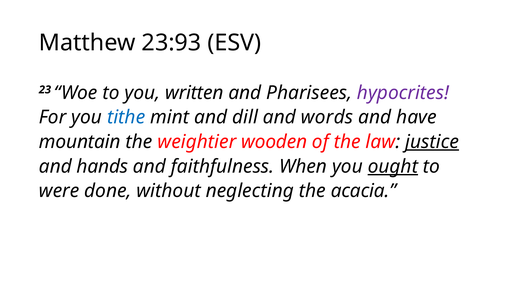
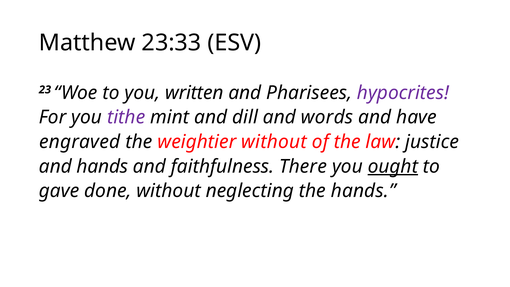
23:93: 23:93 -> 23:33
tithe colour: blue -> purple
mountain: mountain -> engraved
weightier wooden: wooden -> without
justice underline: present -> none
When: When -> There
were: were -> gave
the acacia: acacia -> hands
